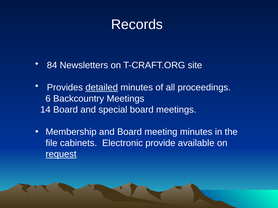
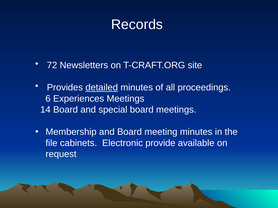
84: 84 -> 72
Backcountry: Backcountry -> Experiences
request underline: present -> none
